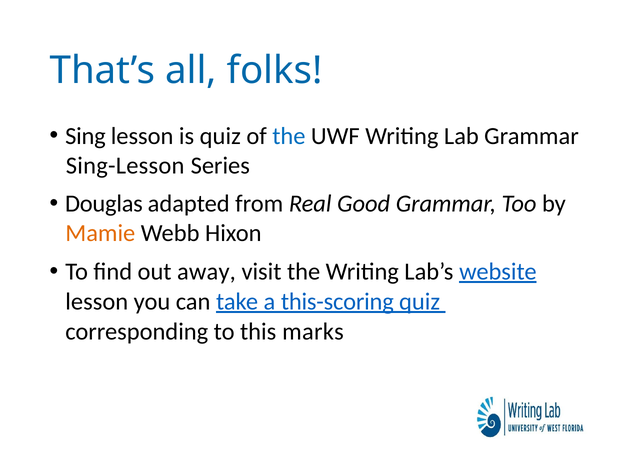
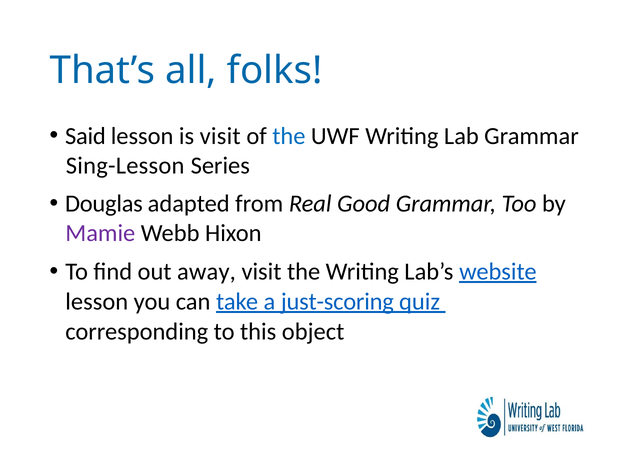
Sing: Sing -> Said
is quiz: quiz -> visit
Mamie colour: orange -> purple
this-scoring: this-scoring -> just-scoring
marks: marks -> object
